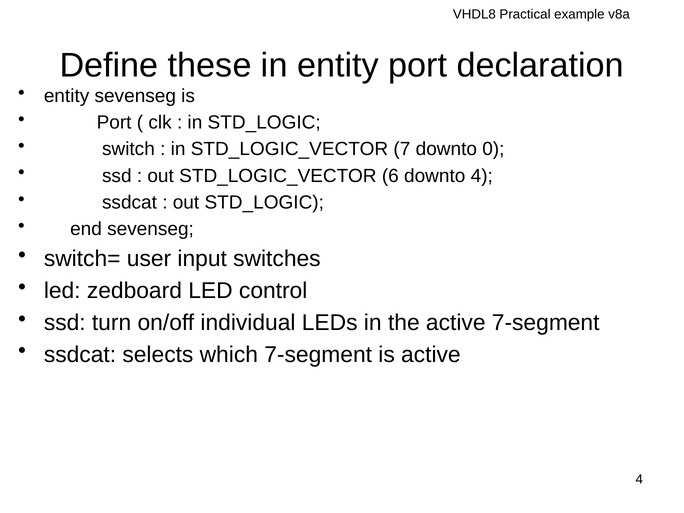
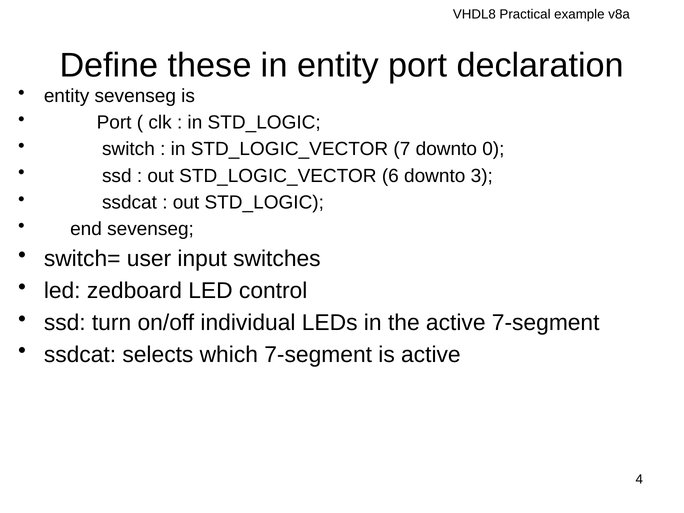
downto 4: 4 -> 3
